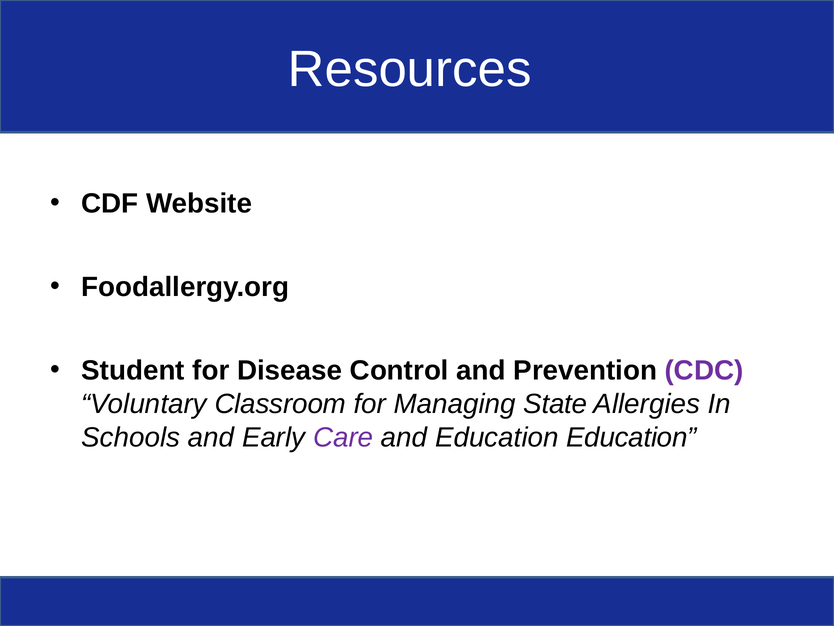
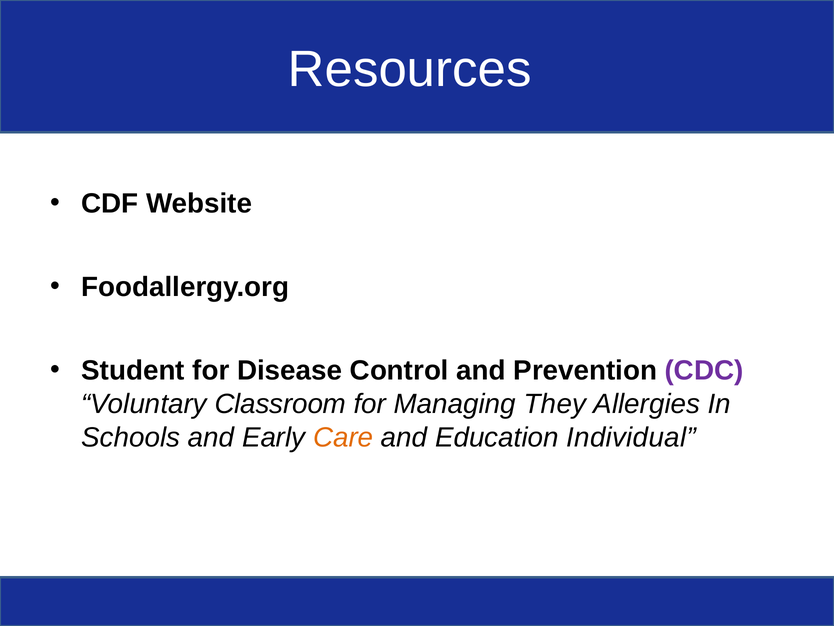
State: State -> They
Care colour: purple -> orange
Education Education: Education -> Individual
